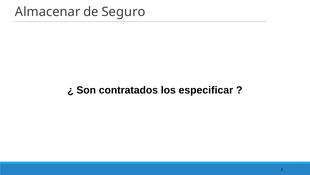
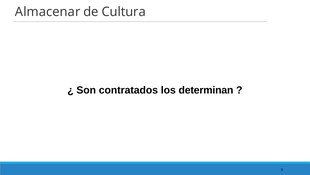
Seguro: Seguro -> Cultura
especificar: especificar -> determinan
